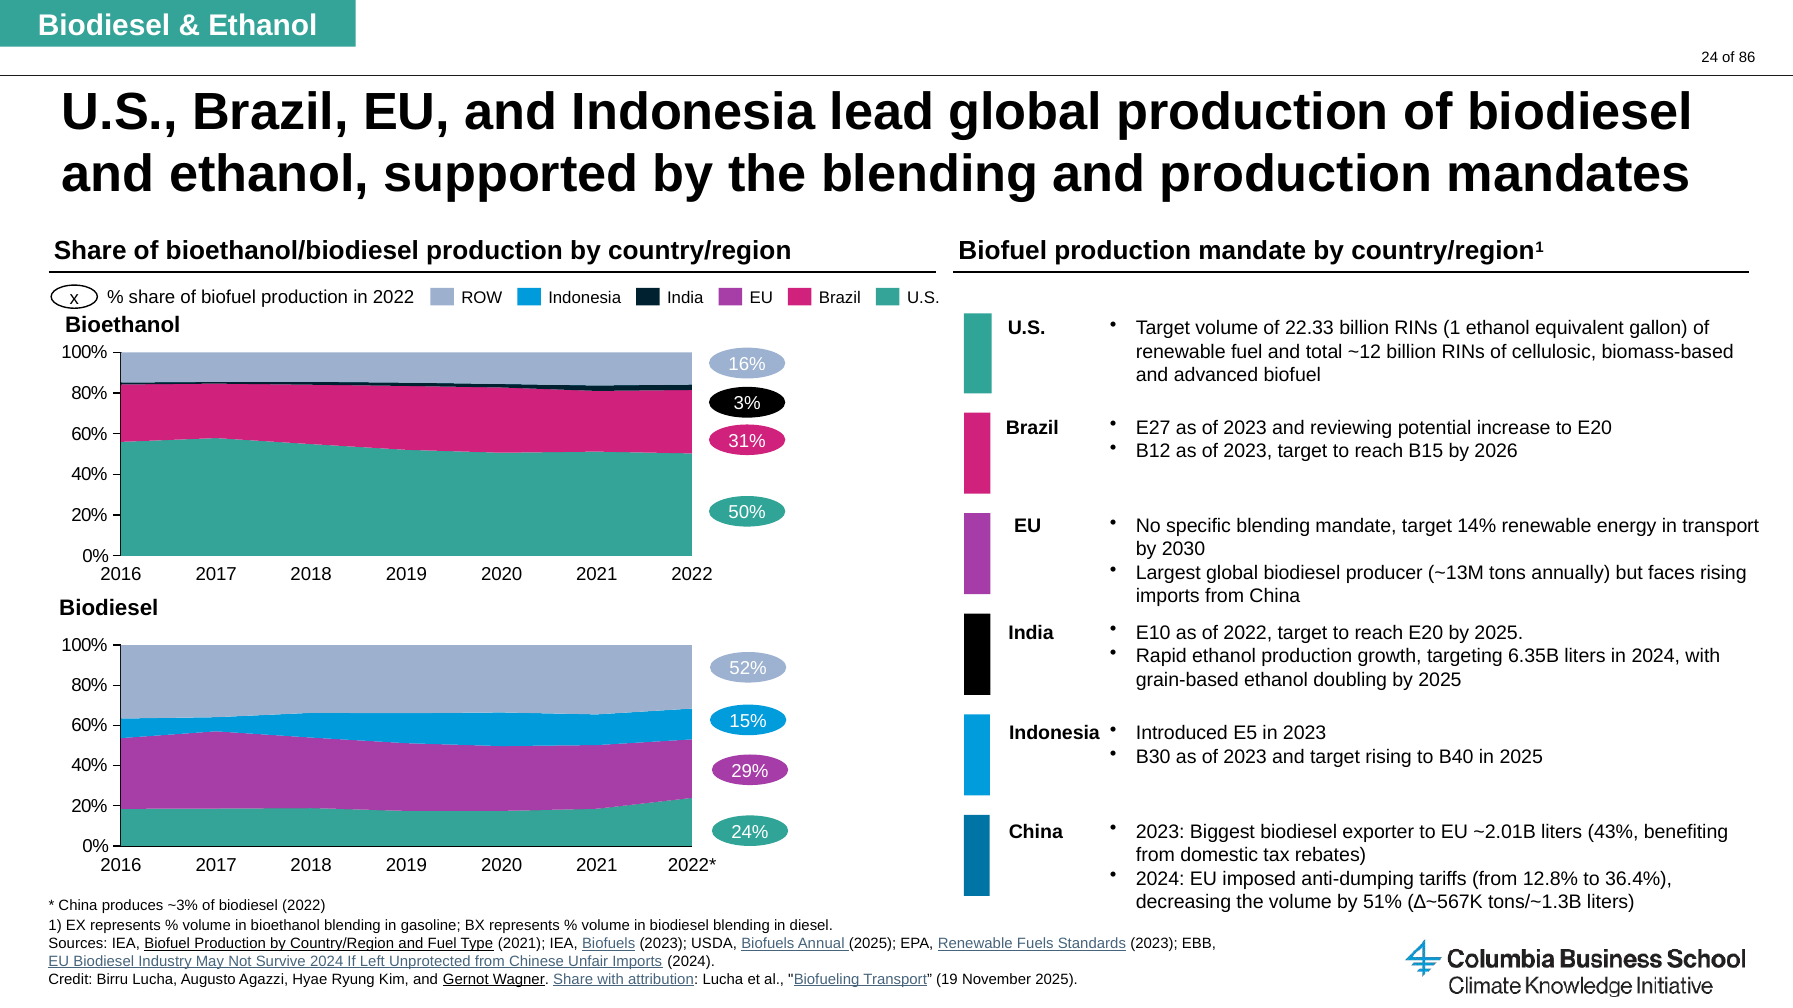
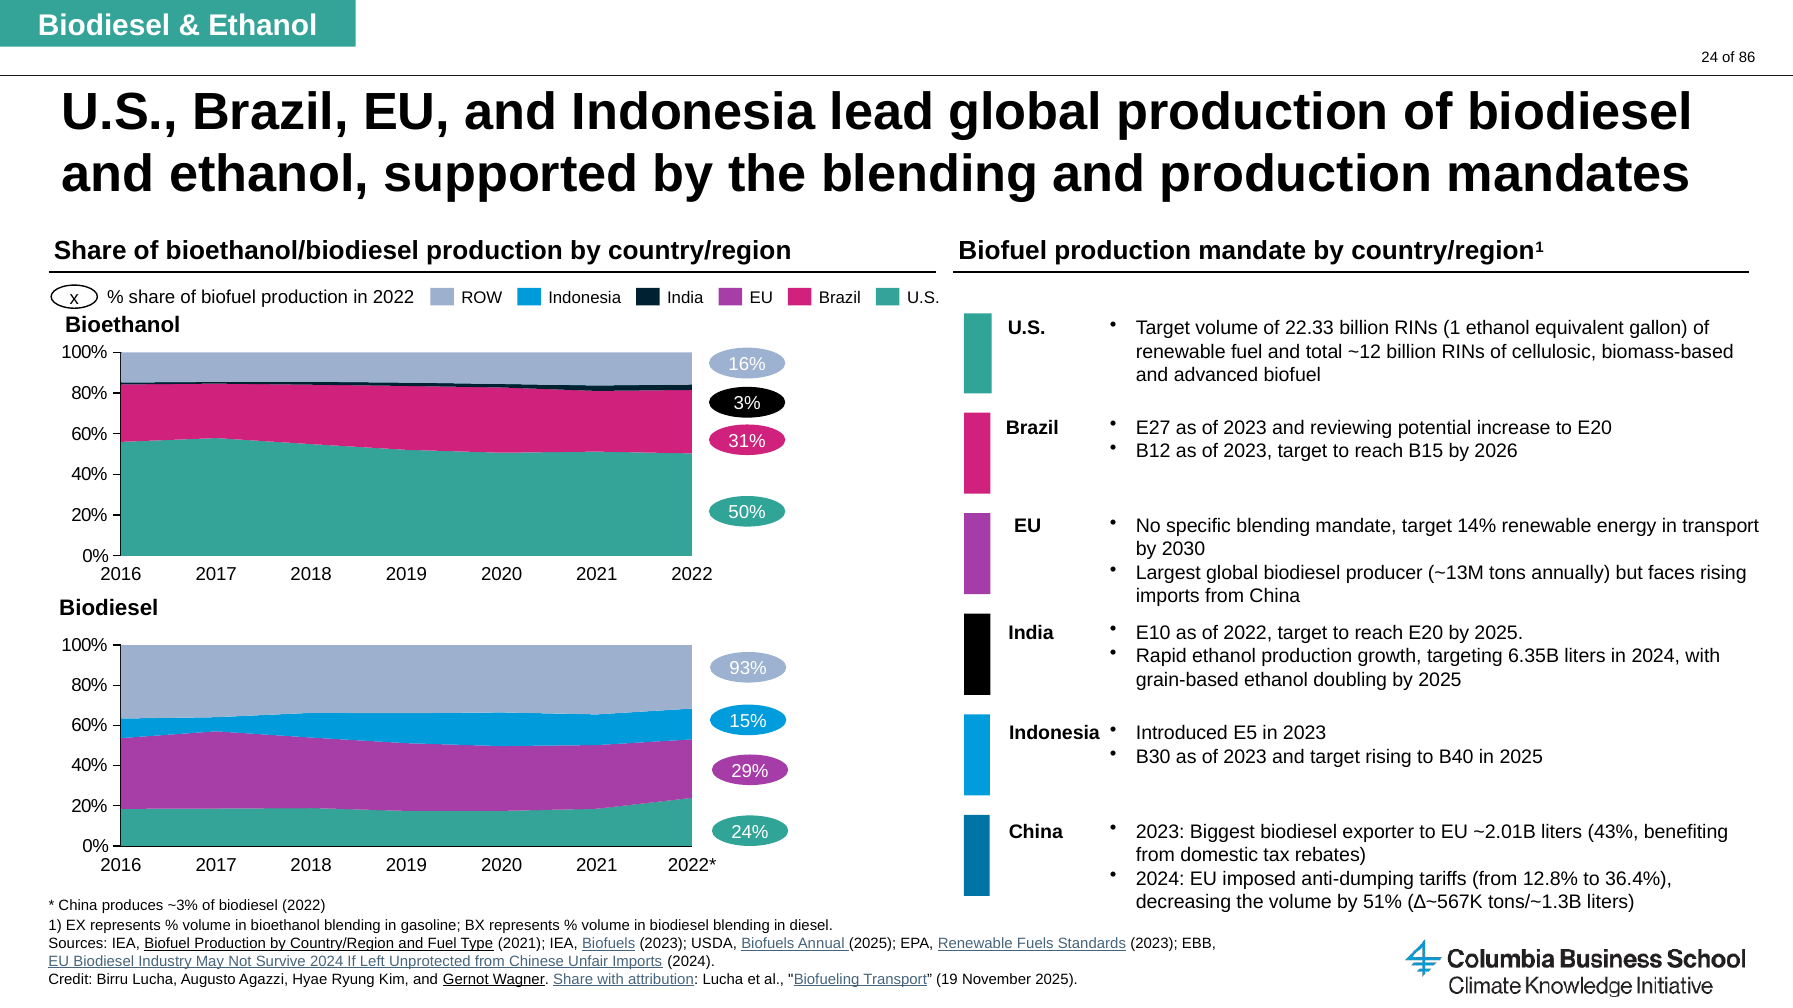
52%: 52% -> 93%
